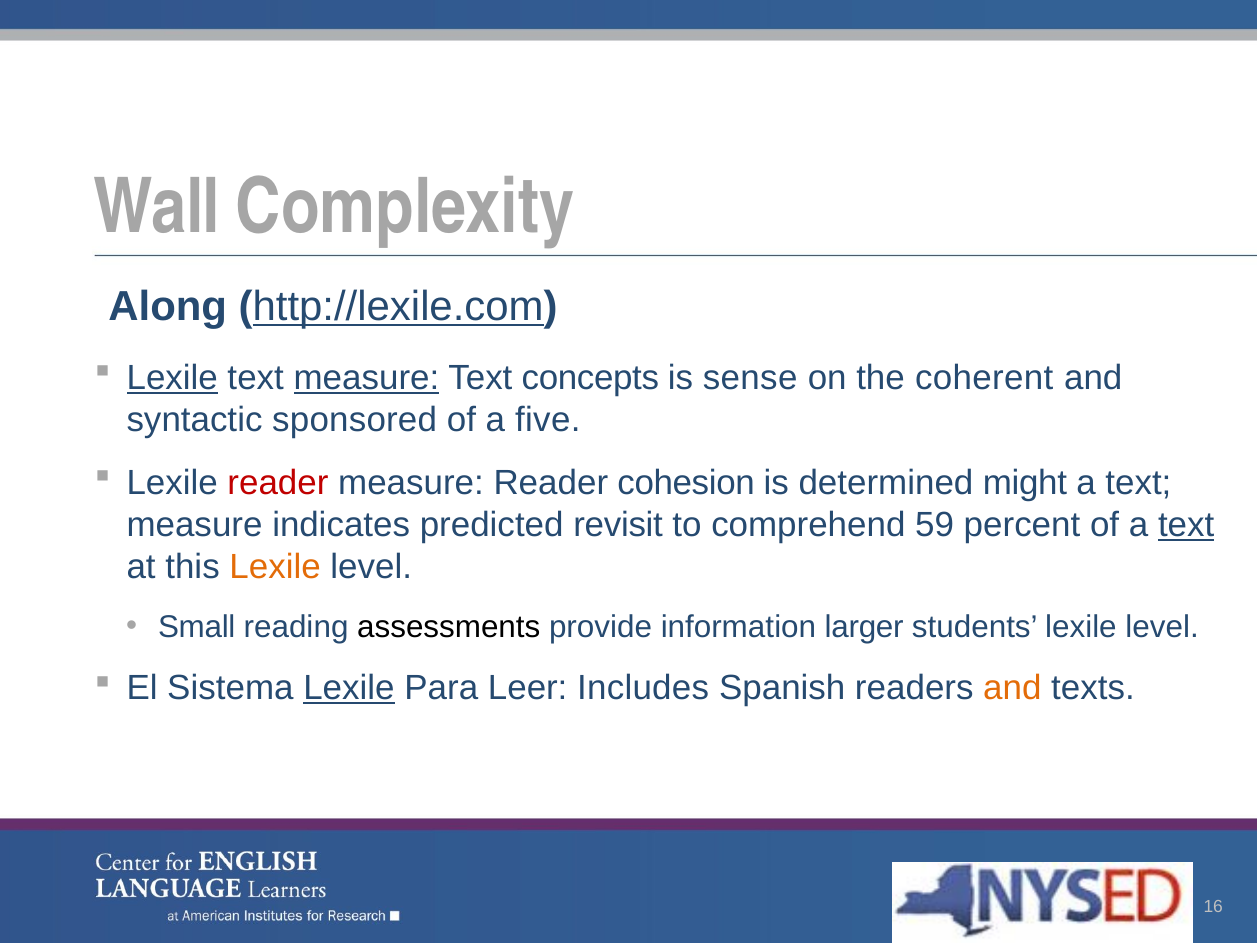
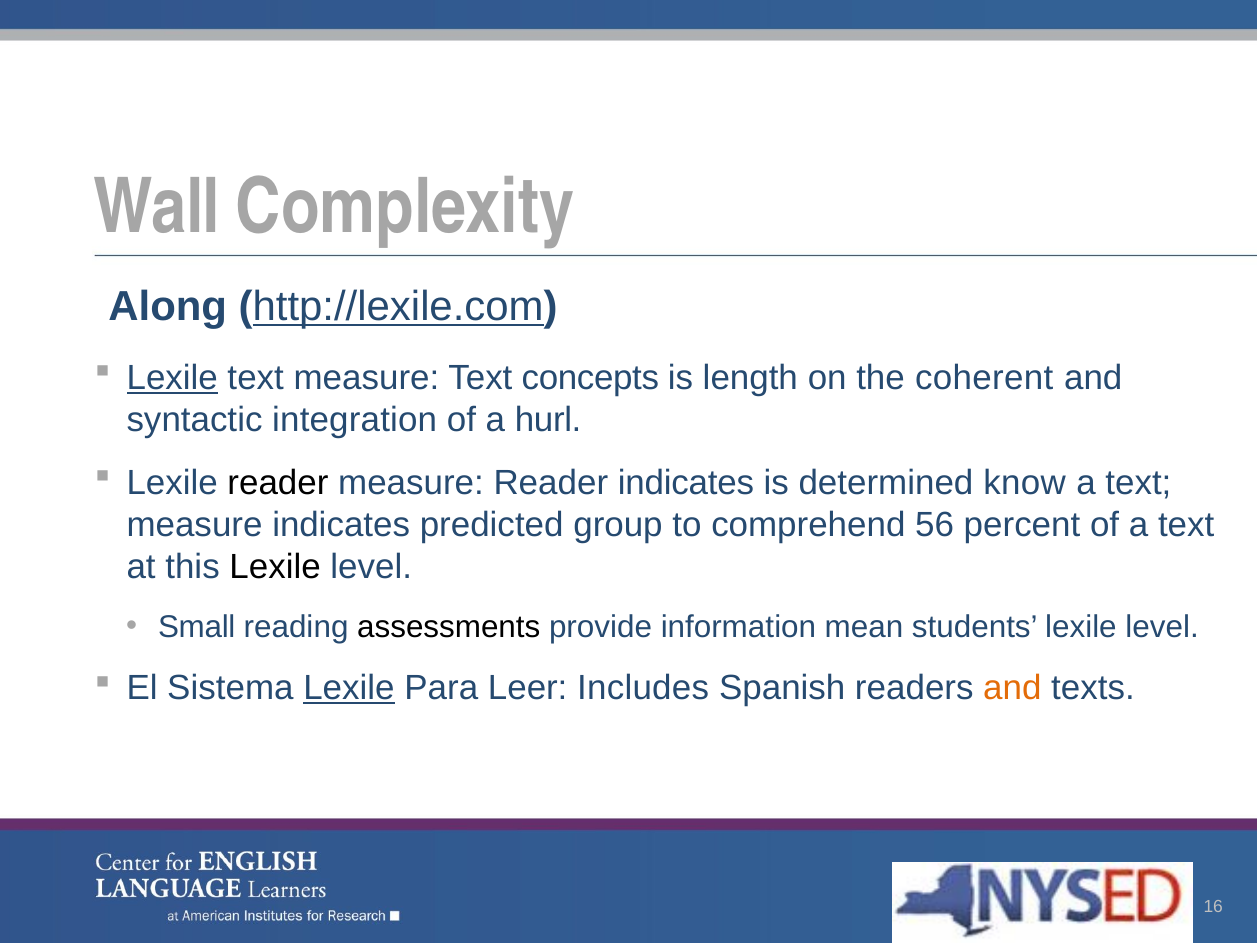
measure at (366, 378) underline: present -> none
sense: sense -> length
sponsored: sponsored -> integration
five: five -> hurl
reader at (278, 483) colour: red -> black
Reader cohesion: cohesion -> indicates
might: might -> know
revisit: revisit -> group
59: 59 -> 56
text at (1186, 525) underline: present -> none
Lexile at (275, 566) colour: orange -> black
larger: larger -> mean
